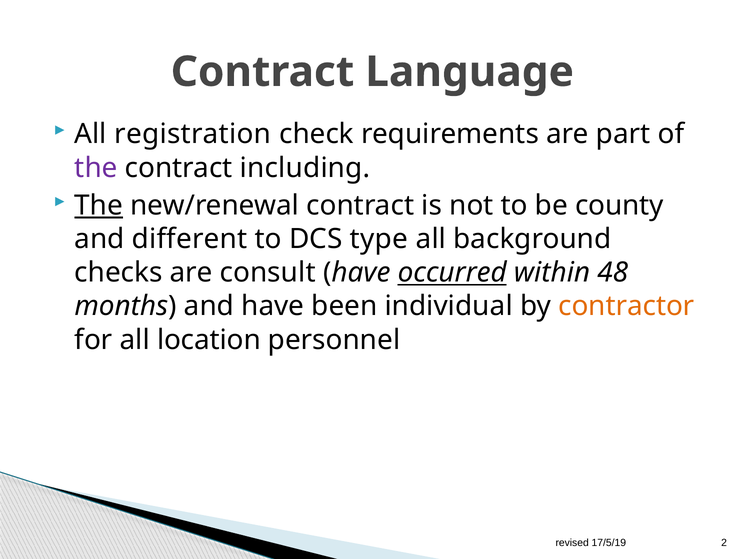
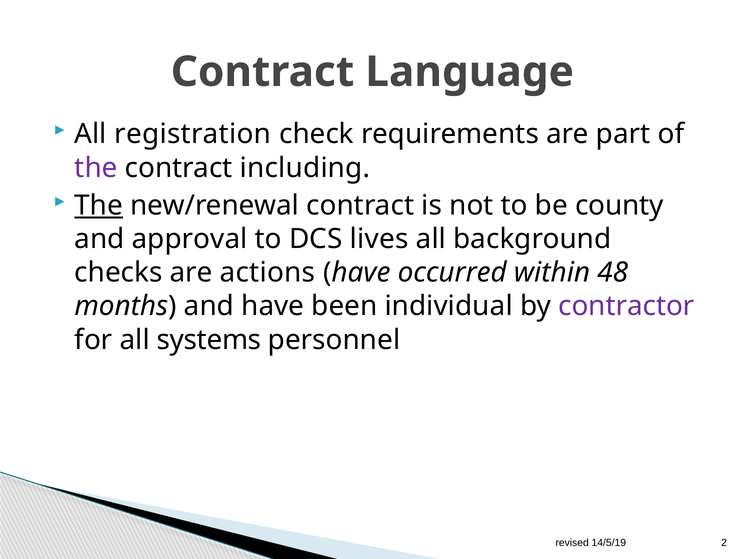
different: different -> approval
type: type -> lives
consult: consult -> actions
occurred underline: present -> none
contractor colour: orange -> purple
location: location -> systems
17/5/19: 17/5/19 -> 14/5/19
